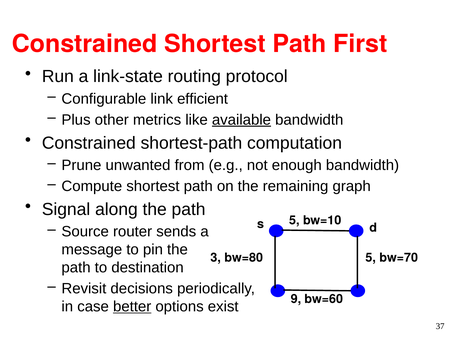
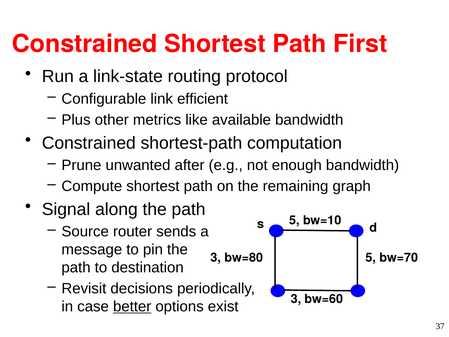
available underline: present -> none
from: from -> after
9 at (296, 299): 9 -> 3
